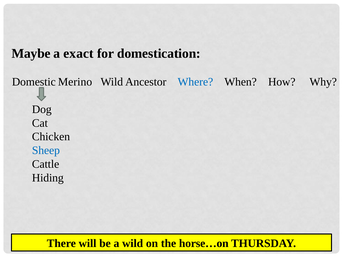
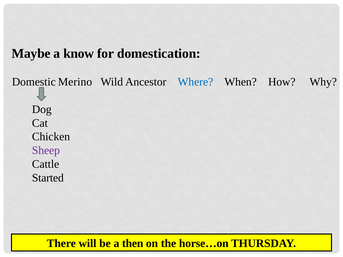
exact: exact -> know
Sheep colour: blue -> purple
Hiding: Hiding -> Started
a wild: wild -> then
